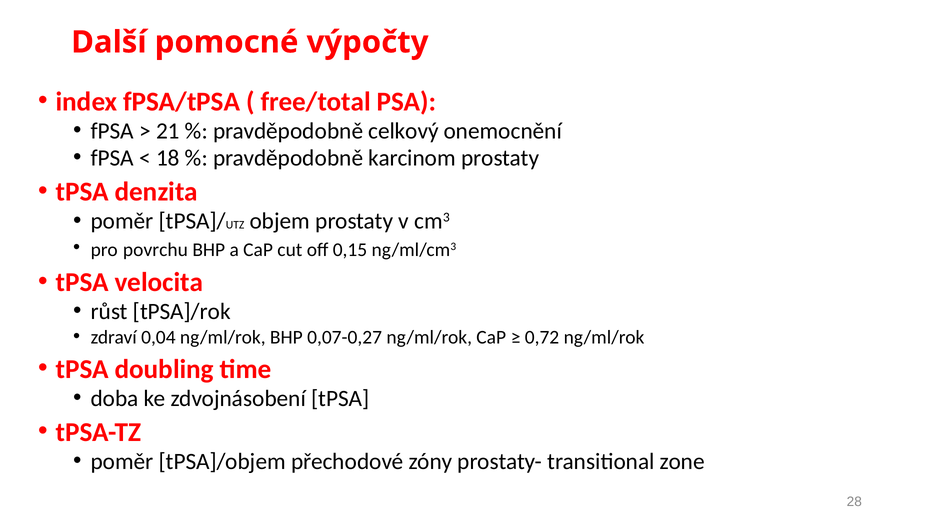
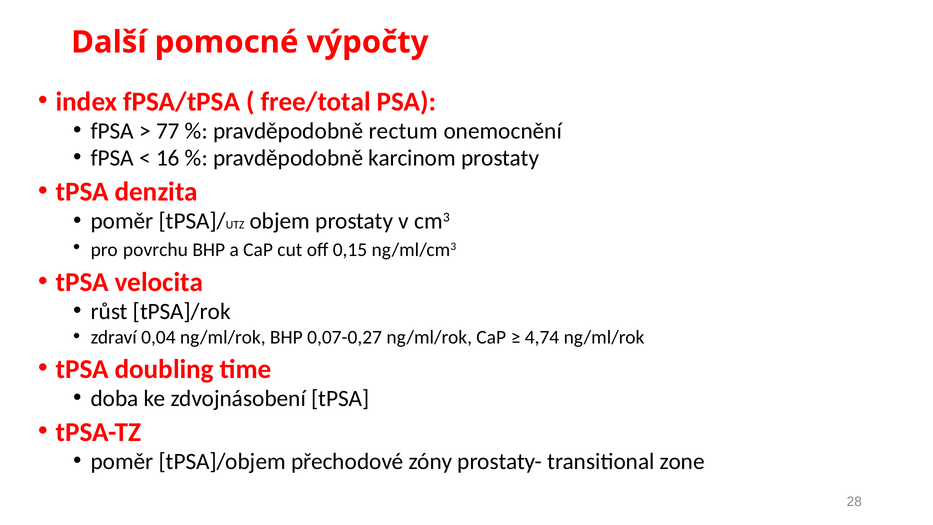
21: 21 -> 77
celkový: celkový -> rectum
18: 18 -> 16
0,72: 0,72 -> 4,74
